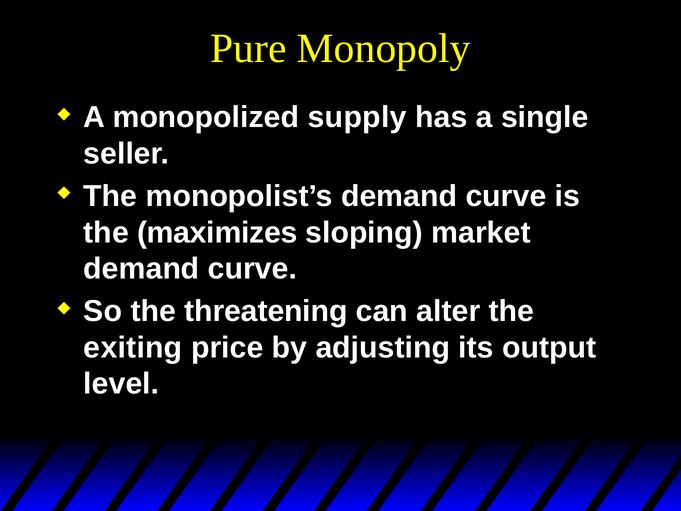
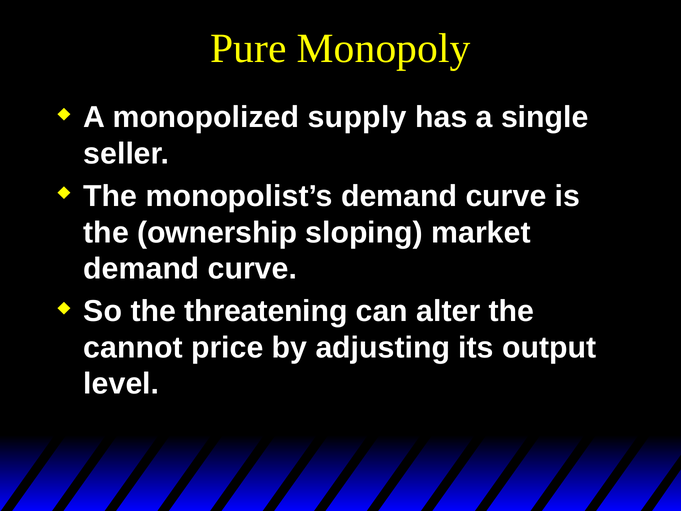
maximizes: maximizes -> ownership
exiting: exiting -> cannot
